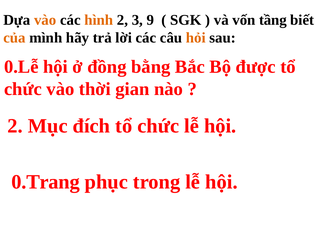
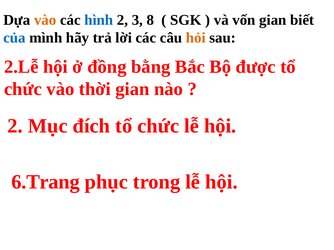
hình colour: orange -> blue
9: 9 -> 8
vốn tầng: tầng -> gian
của colour: orange -> blue
0.Lễ: 0.Lễ -> 2.Lễ
0.Trang: 0.Trang -> 6.Trang
